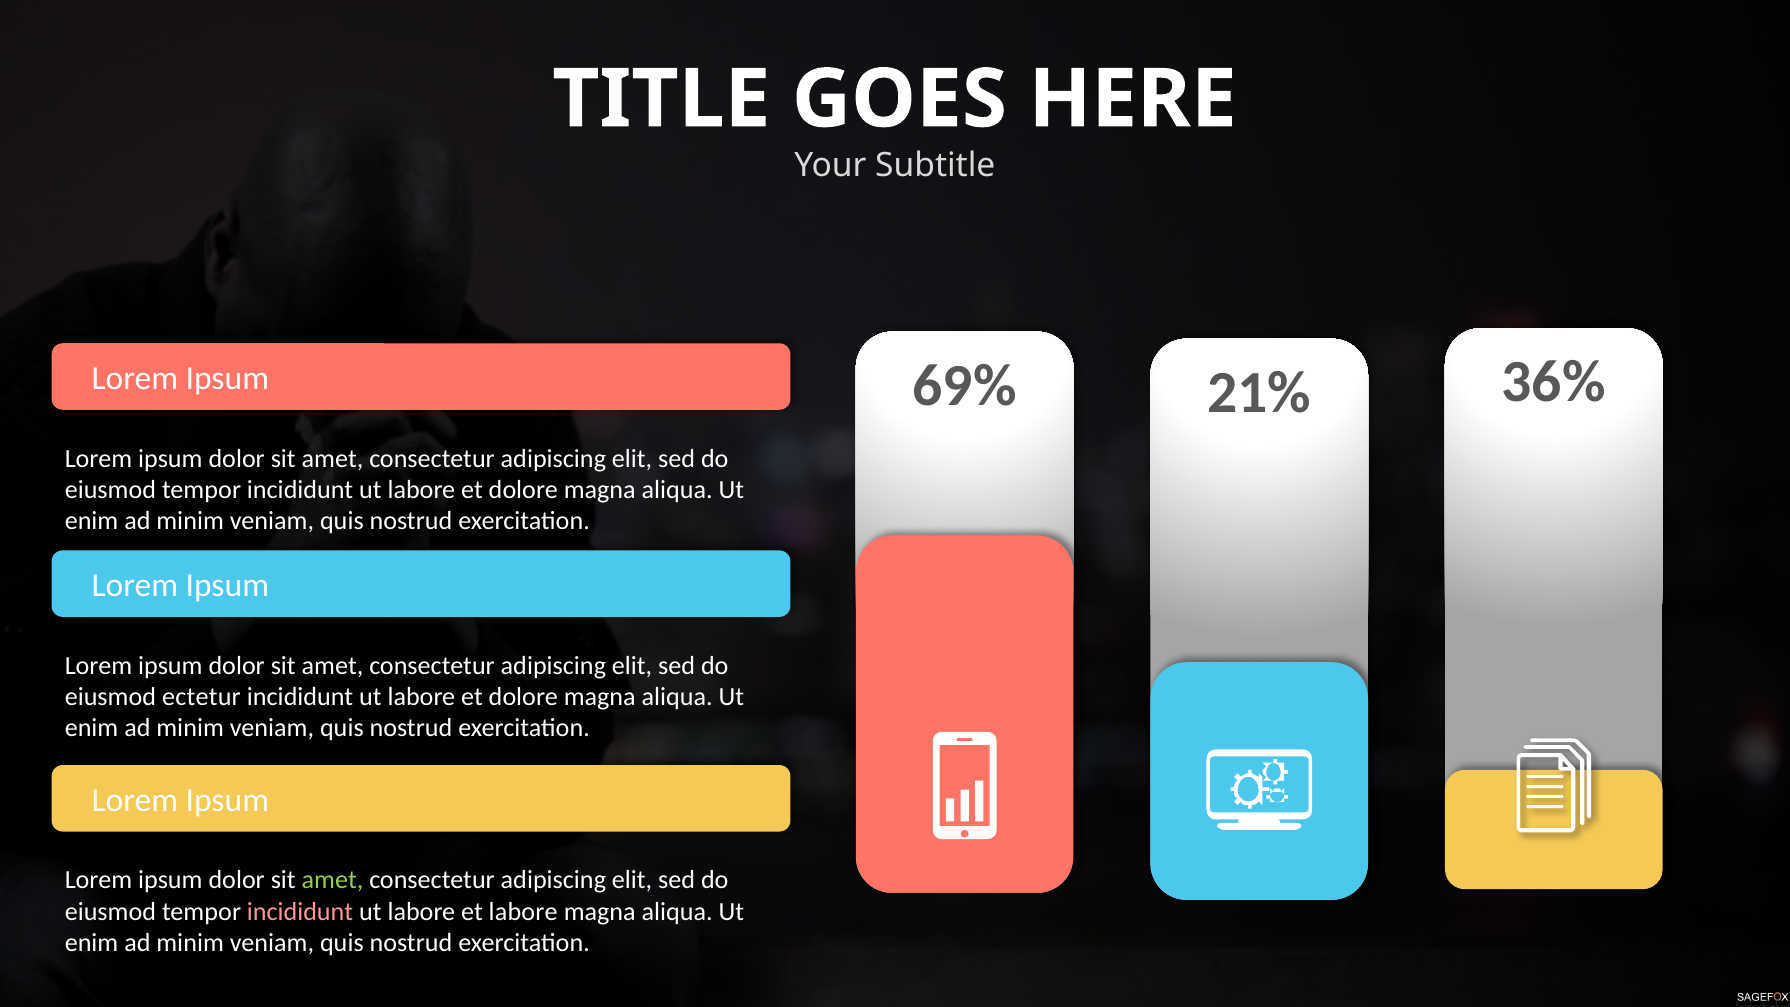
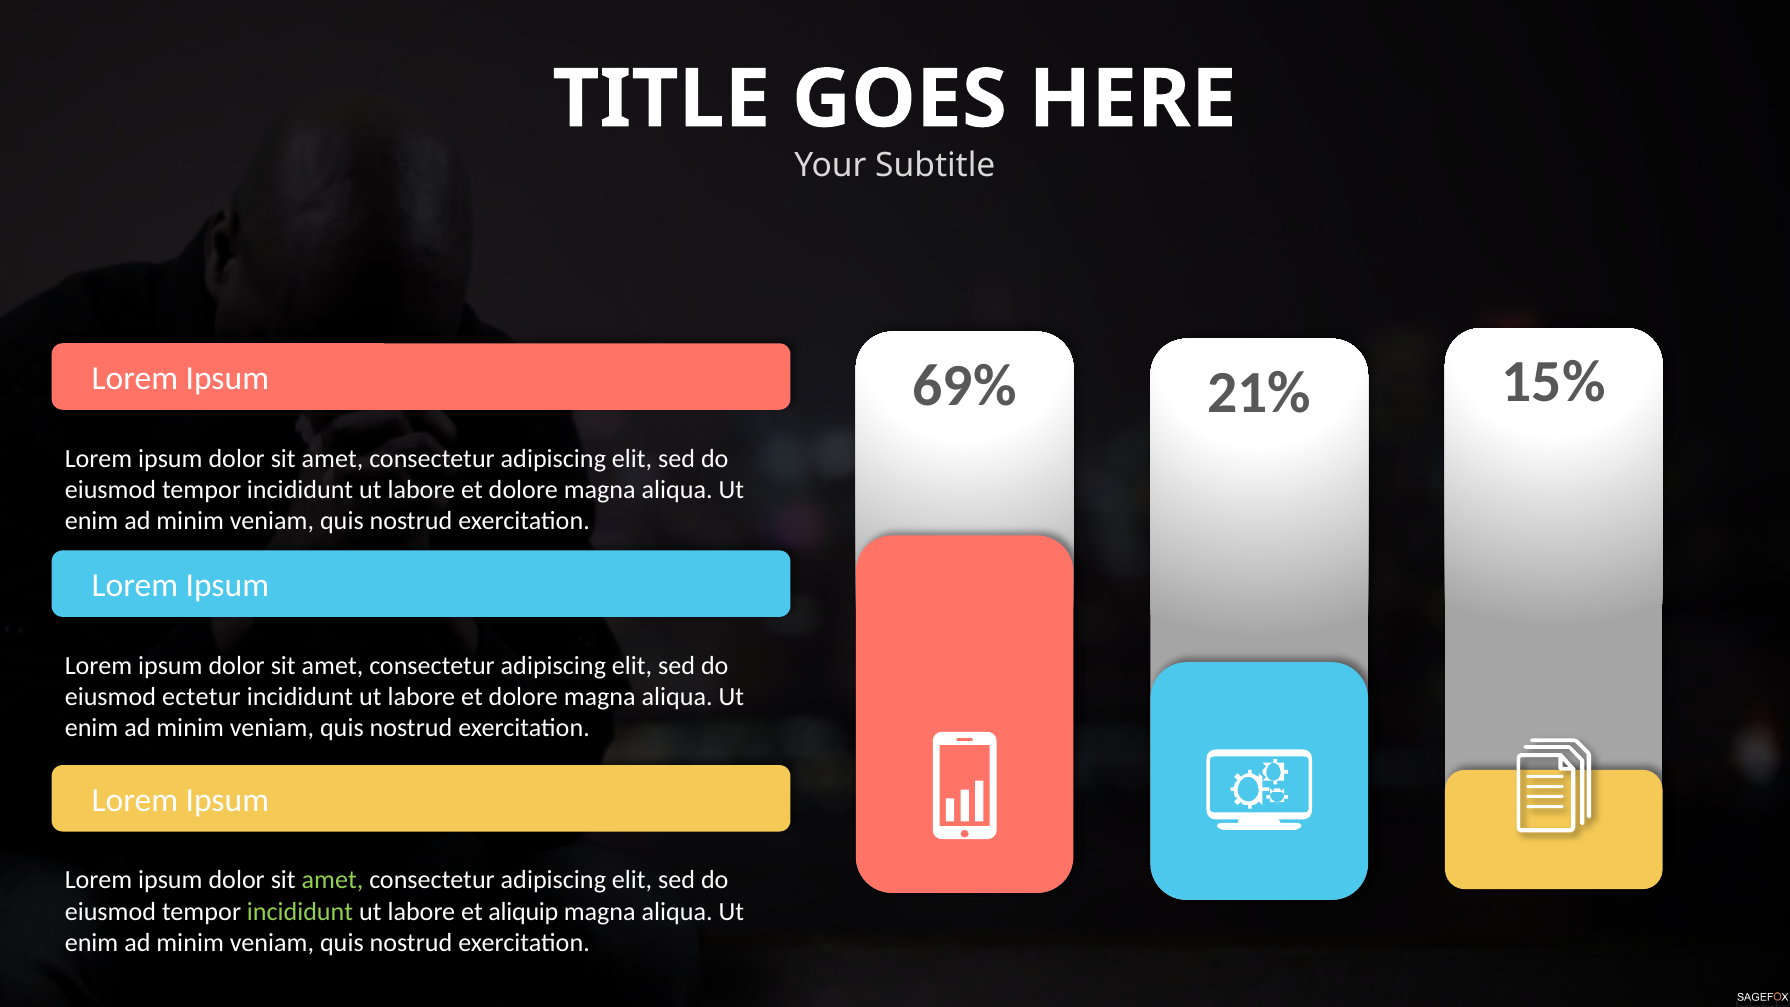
36%: 36% -> 15%
incididunt at (300, 911) colour: pink -> light green
et labore: labore -> aliquip
